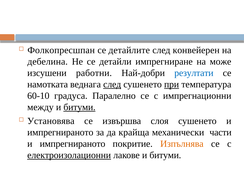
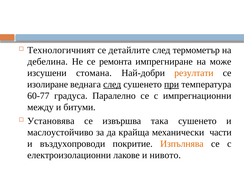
Фолкопресшпан: Фолкопресшпан -> Технологичният
конвейерен: конвейерен -> термометър
детайли: детайли -> ремонта
работни: работни -> стомана
резултати colour: blue -> orange
намотката: намотката -> изолиране
60-10: 60-10 -> 60-77
битуми at (79, 107) underline: present -> none
слоя: слоя -> така
импрегнираното at (60, 132): импрегнираното -> маслоустойчиво
импрегнираното at (73, 144): импрегнираното -> въздухопроводи
електроизолационни underline: present -> none
лакове и битуми: битуми -> нивото
